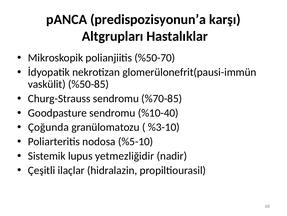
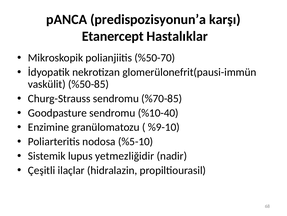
Altgrupları: Altgrupları -> Etanercept
Çoğunda: Çoğunda -> Enzimine
%3-10: %3-10 -> %9-10
